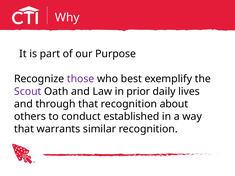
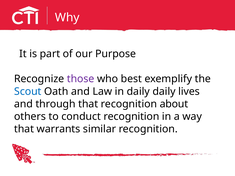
Scout colour: purple -> blue
in prior: prior -> daily
conduct established: established -> recognition
